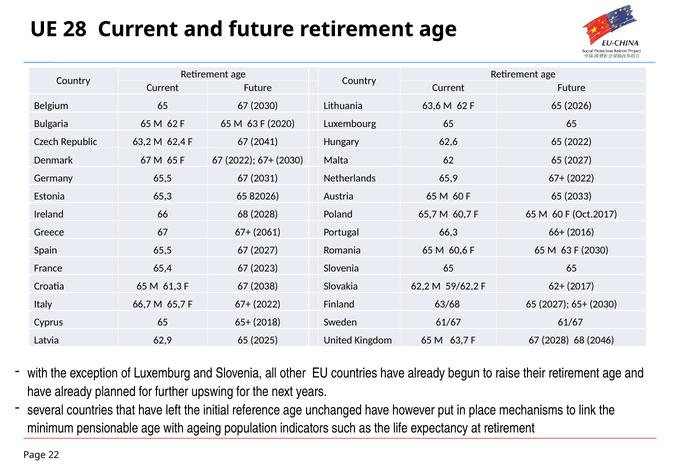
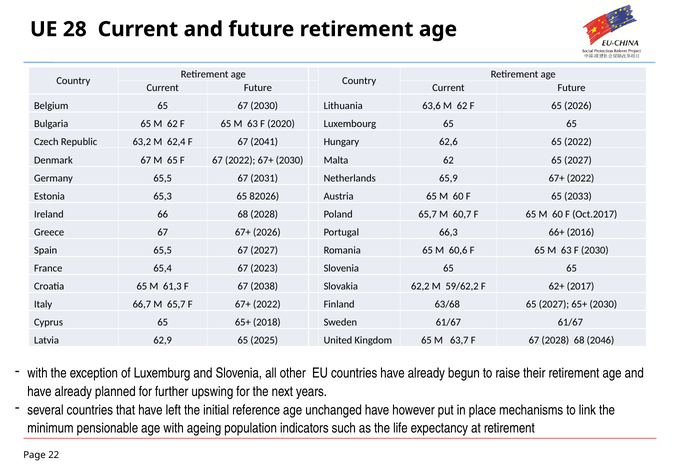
67+ 2061: 2061 -> 2026
